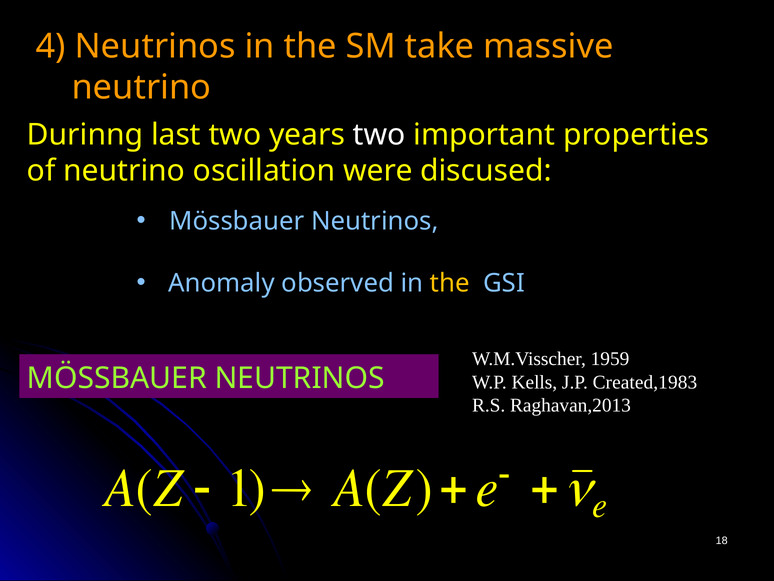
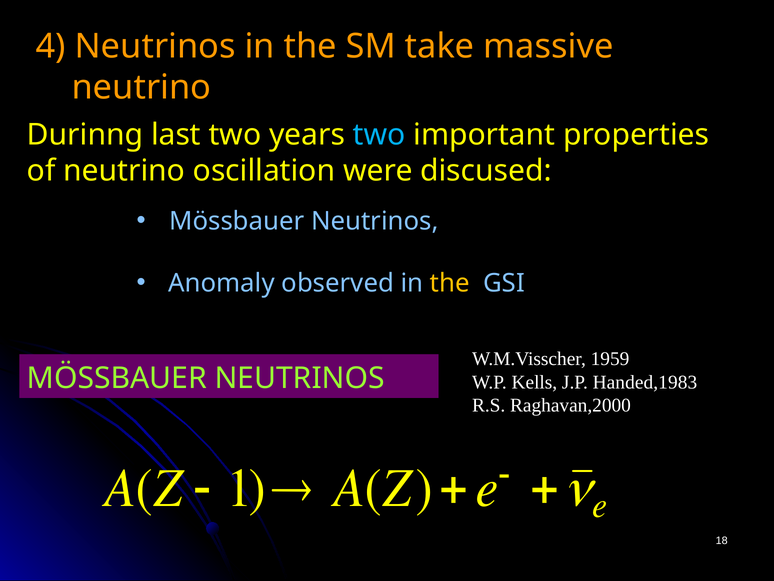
two at (379, 135) colour: white -> light blue
Created,1983: Created,1983 -> Handed,1983
Raghavan,2013: Raghavan,2013 -> Raghavan,2000
